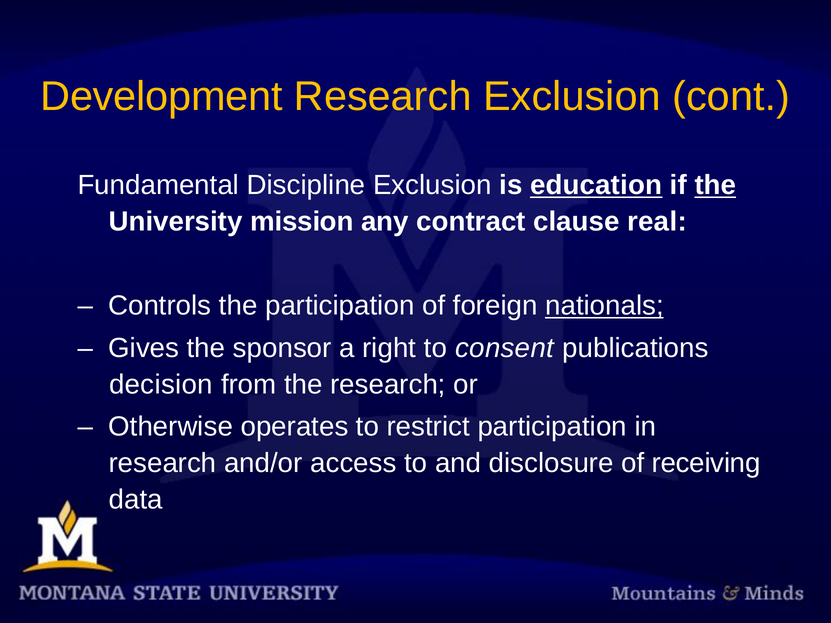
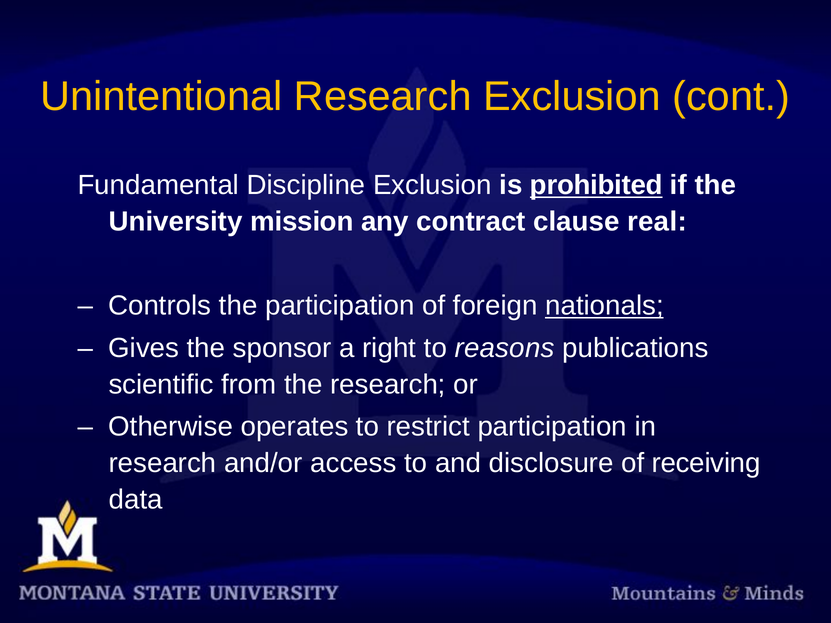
Development: Development -> Unintentional
education: education -> prohibited
the at (715, 185) underline: present -> none
consent: consent -> reasons
decision: decision -> scientific
